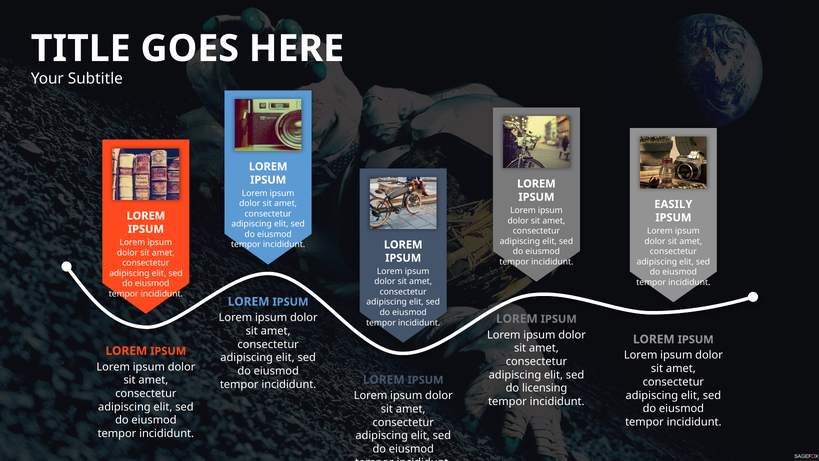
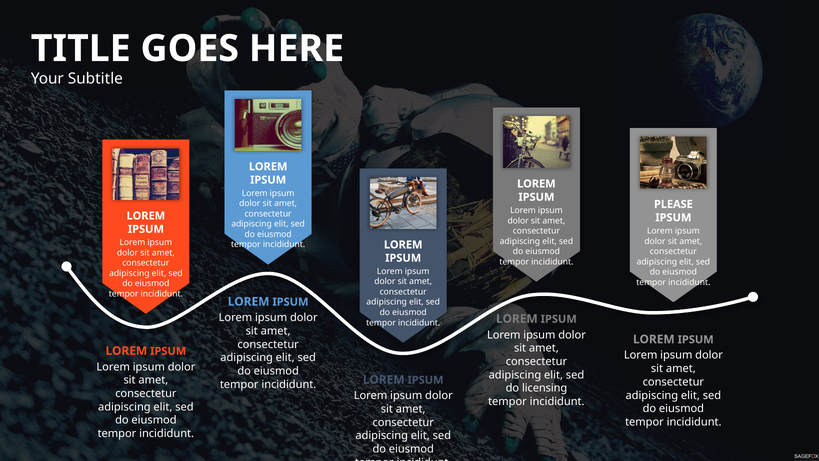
EASILY: EASILY -> PLEASE
